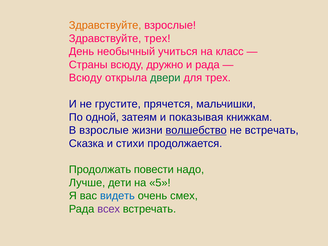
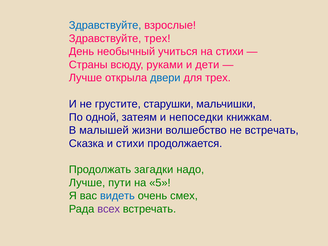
Здравствуйте at (105, 25) colour: orange -> blue
на класс: класс -> стихи
дружно: дружно -> руками
и рада: рада -> дети
Всюду at (85, 78): Всюду -> Лучше
двери colour: green -> blue
прячется: прячется -> старушки
показывая: показывая -> непоседки
В взрослые: взрослые -> малышей
волшебство underline: present -> none
повести: повести -> загадки
дети: дети -> пути
